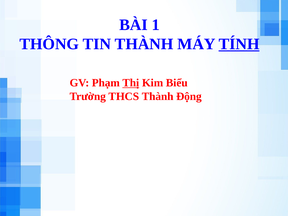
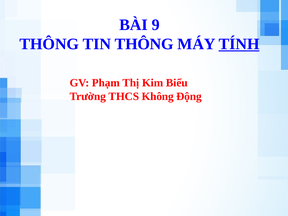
1: 1 -> 9
TIN THÀNH: THÀNH -> THÔNG
Thị underline: present -> none
THCS Thành: Thành -> Không
